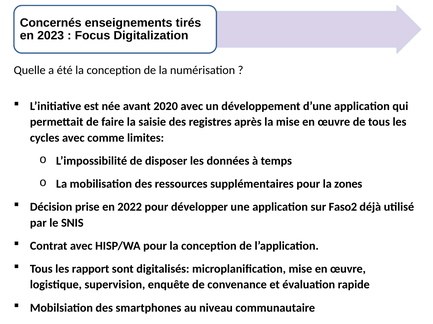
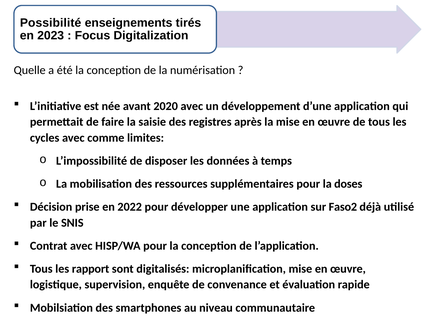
Concernés: Concernés -> Possibilité
zones: zones -> doses
